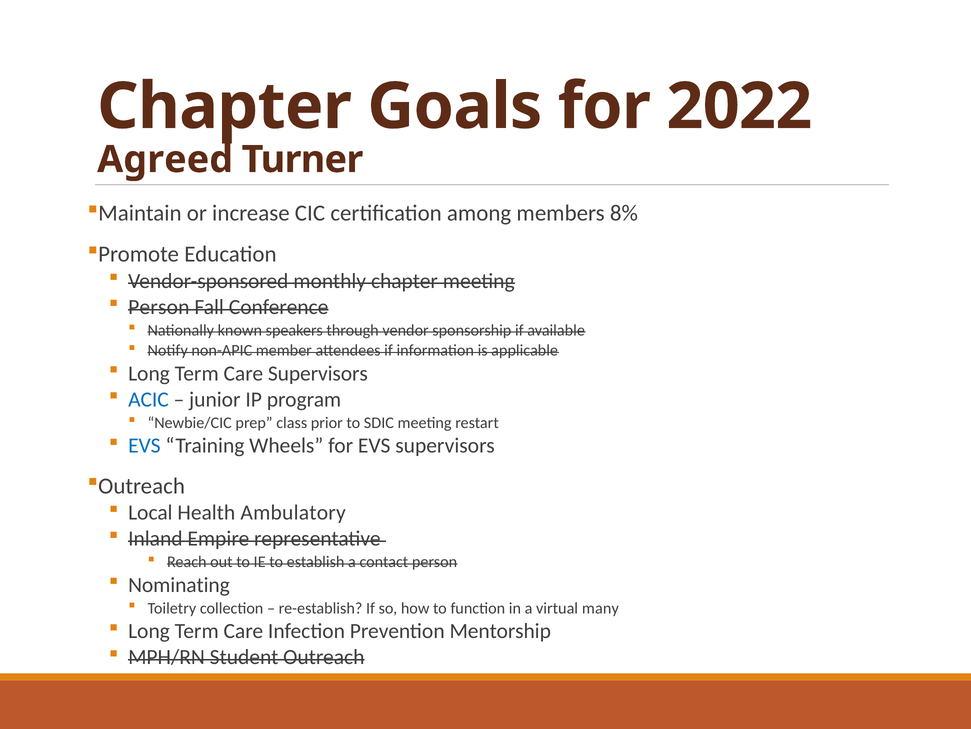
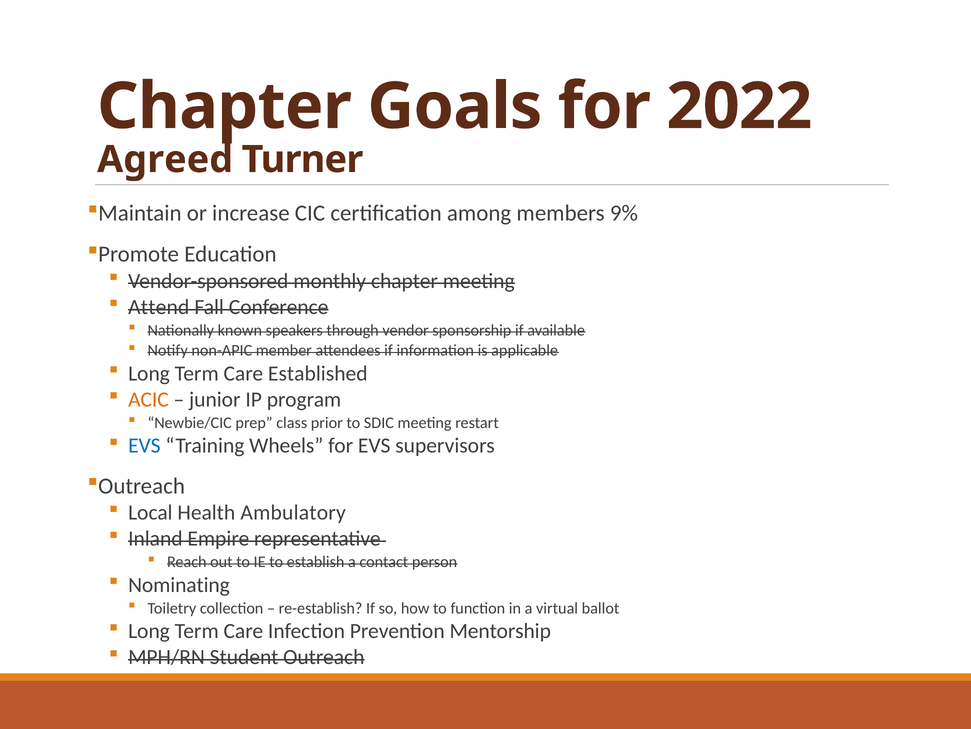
8%: 8% -> 9%
Person at (159, 307): Person -> Attend
Care Supervisors: Supervisors -> Established
ACIC colour: blue -> orange
many: many -> ballot
